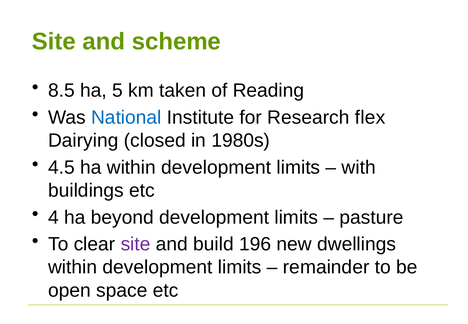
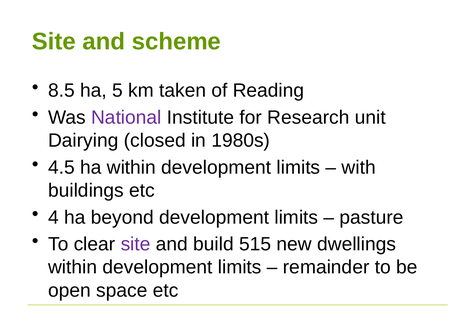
National colour: blue -> purple
flex: flex -> unit
196: 196 -> 515
